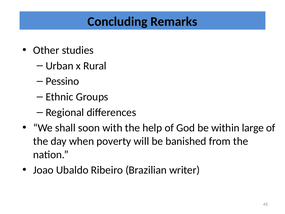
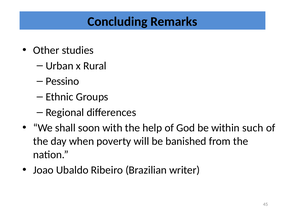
large: large -> such
